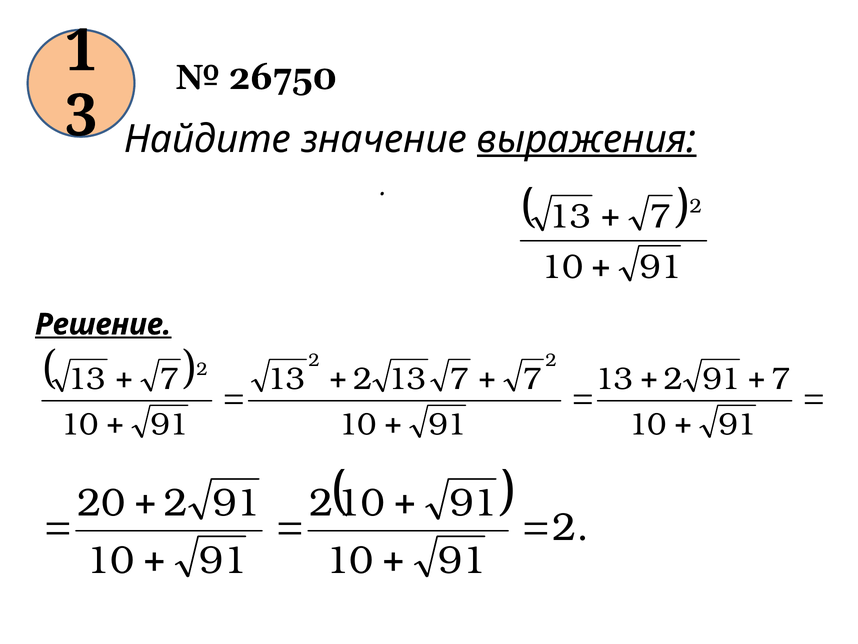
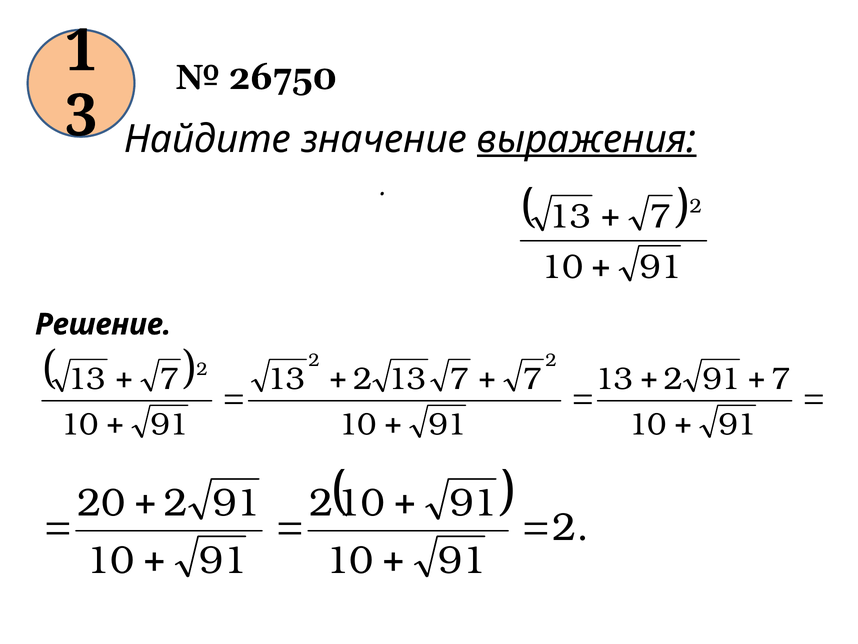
Решение underline: present -> none
